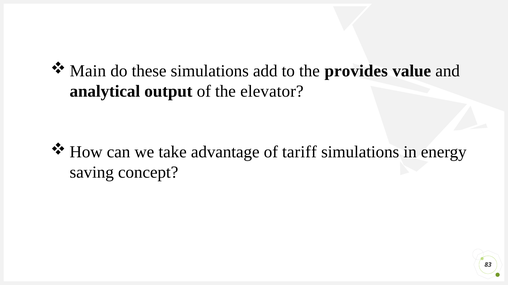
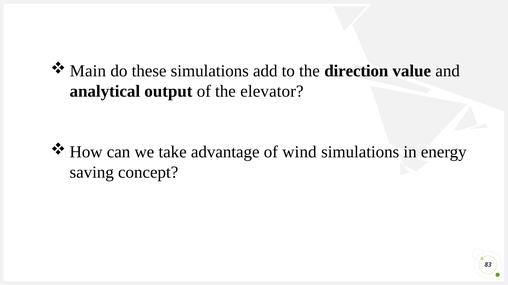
provides: provides -> direction
tariff: tariff -> wind
